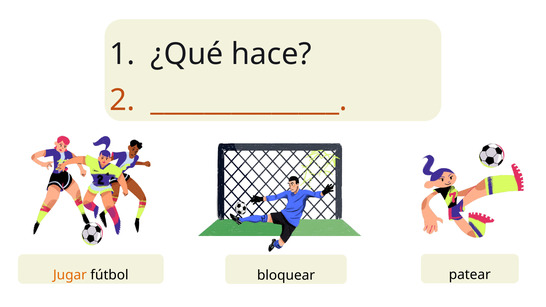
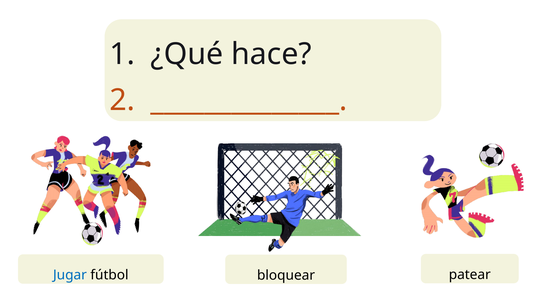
Jugar colour: orange -> blue
